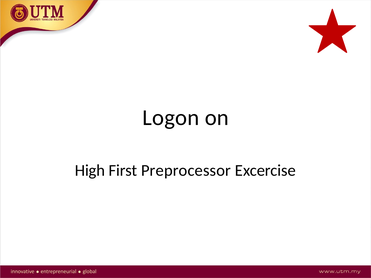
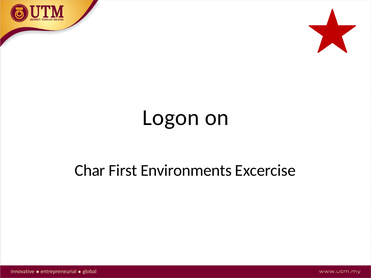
High: High -> Char
Preprocessor: Preprocessor -> Environments
